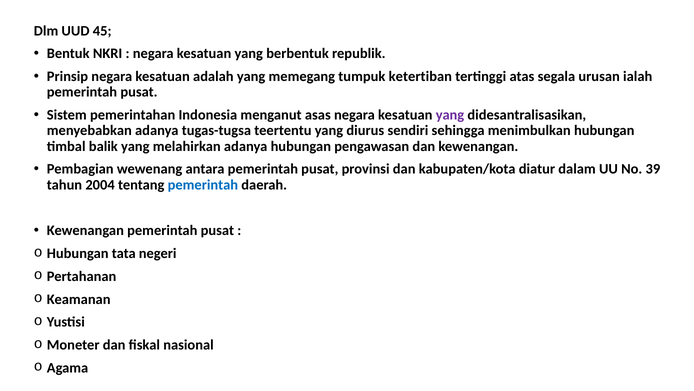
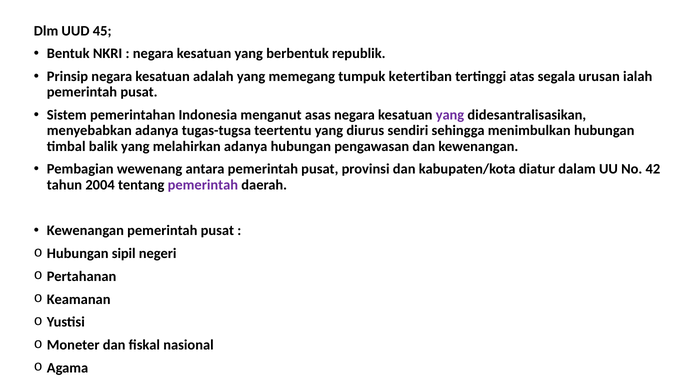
39: 39 -> 42
pemerintah at (203, 185) colour: blue -> purple
tata: tata -> sipil
